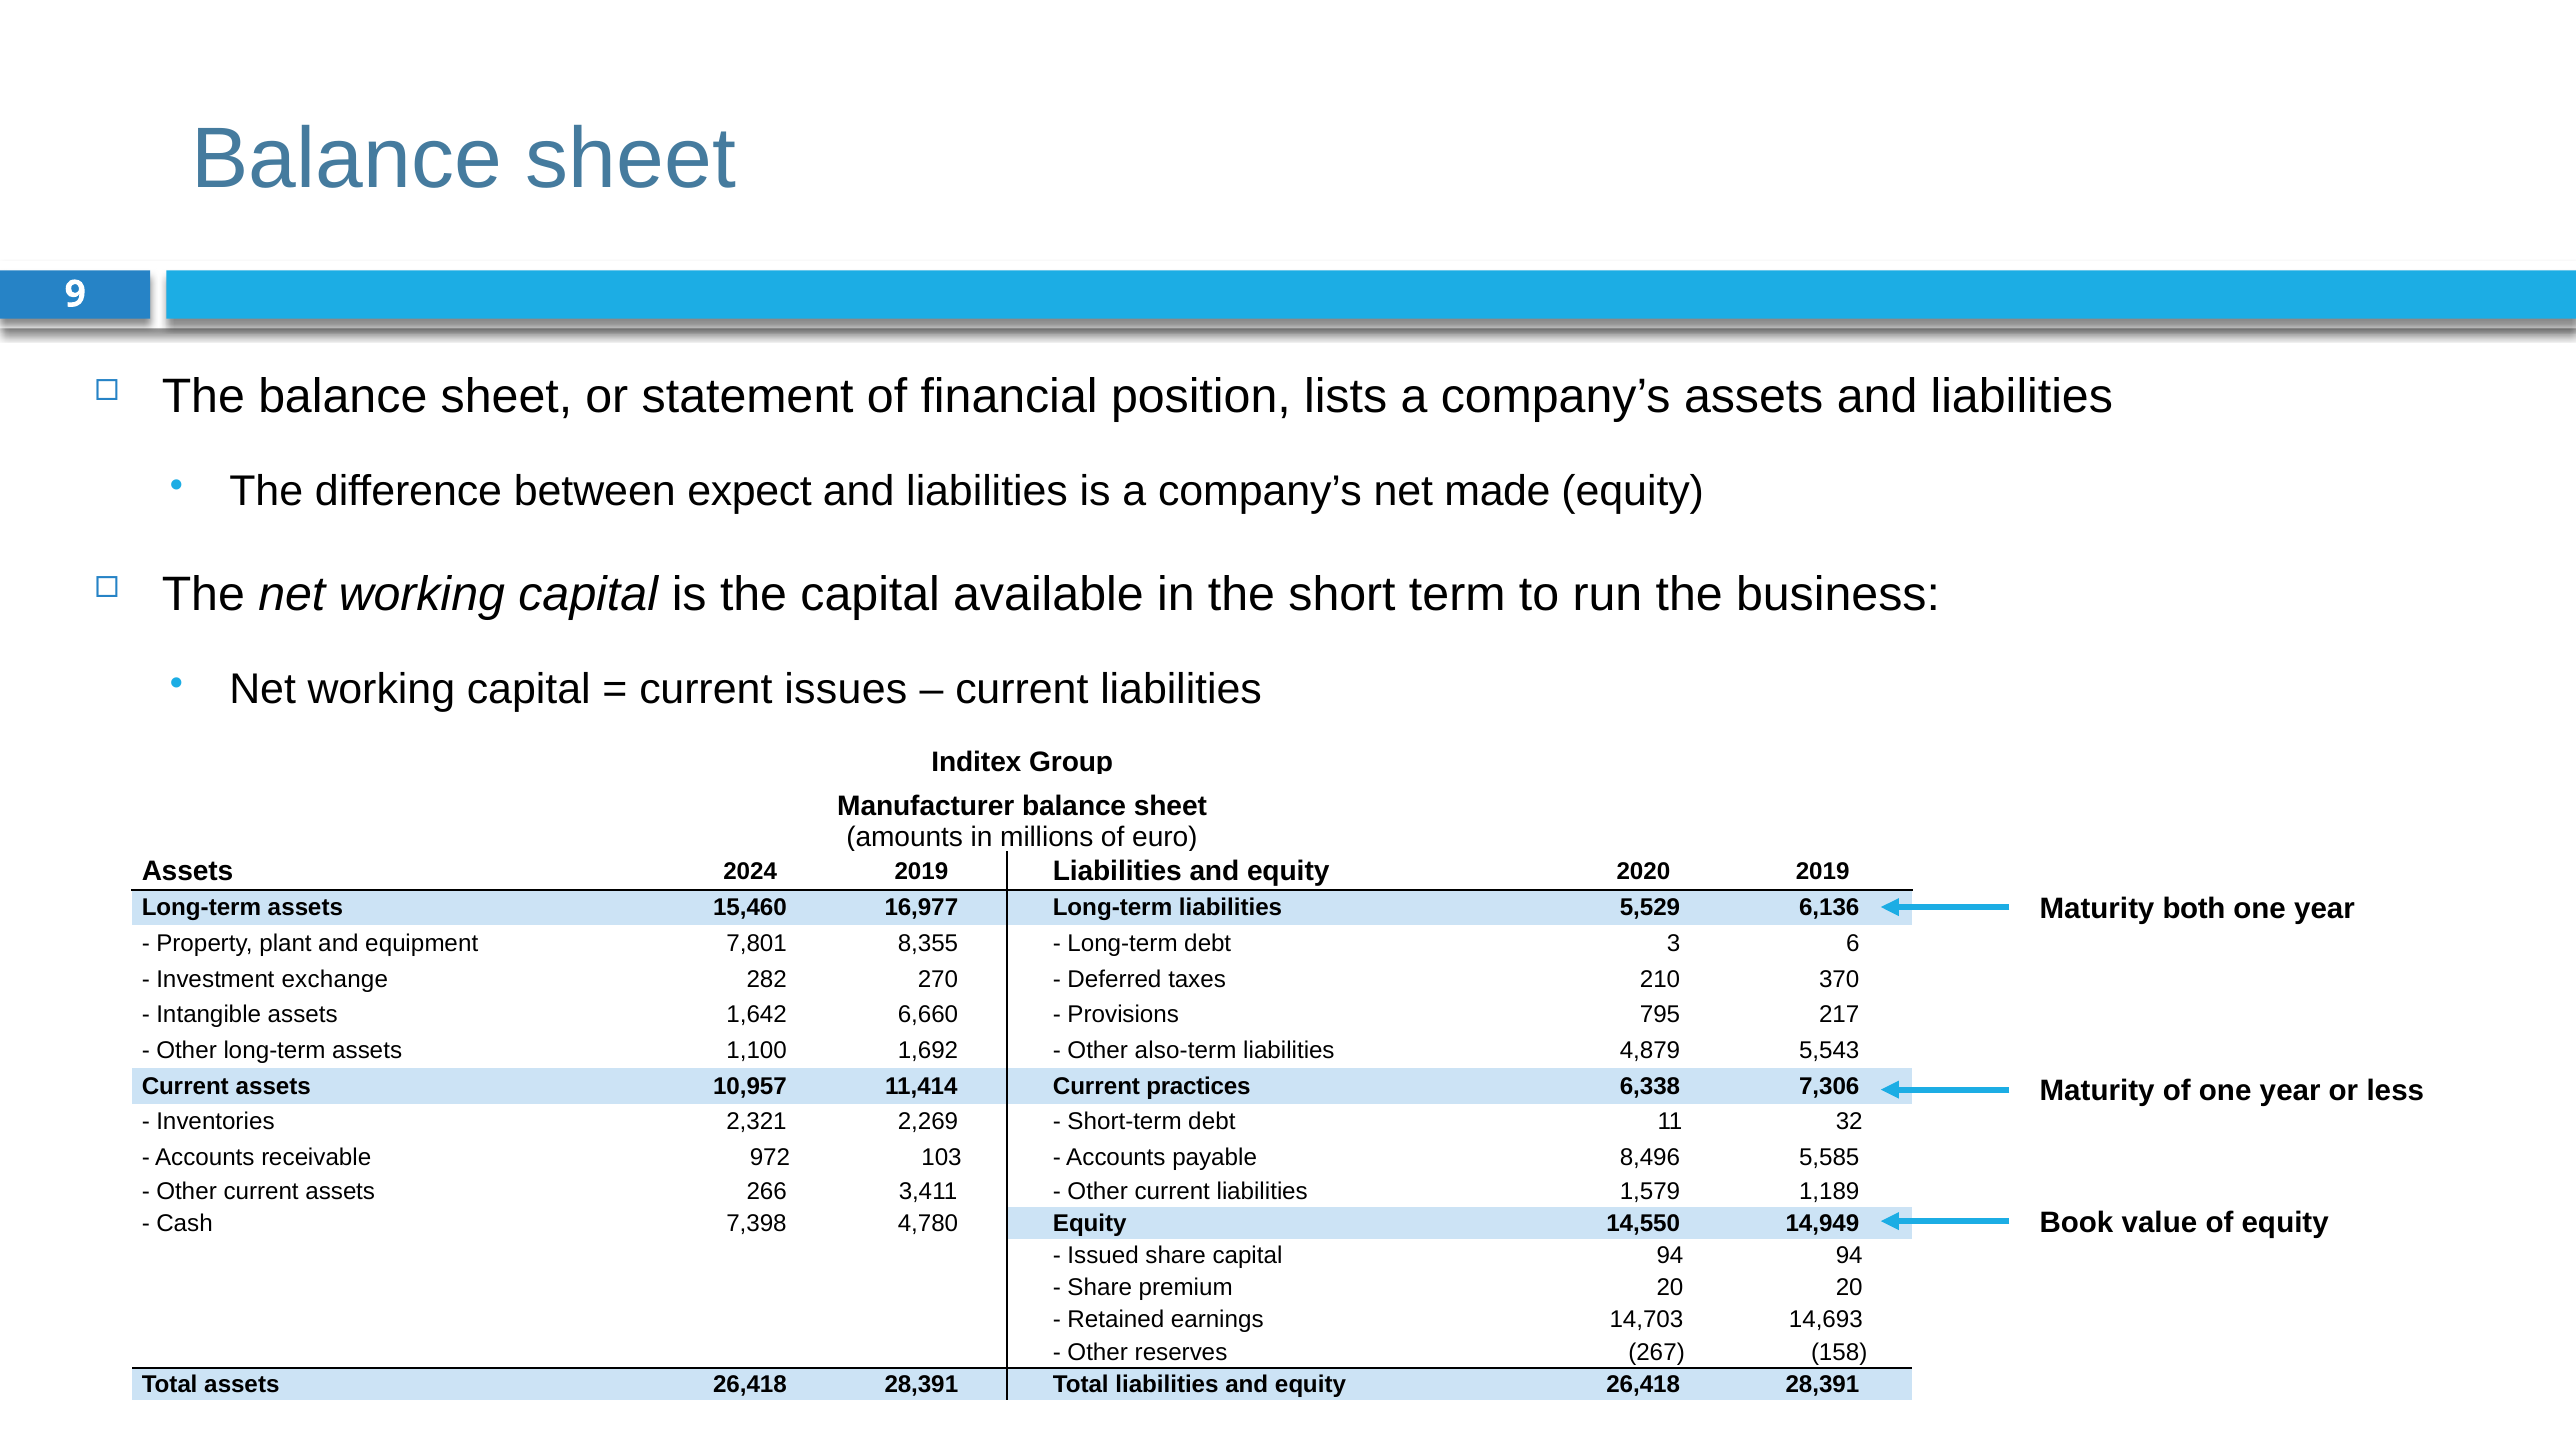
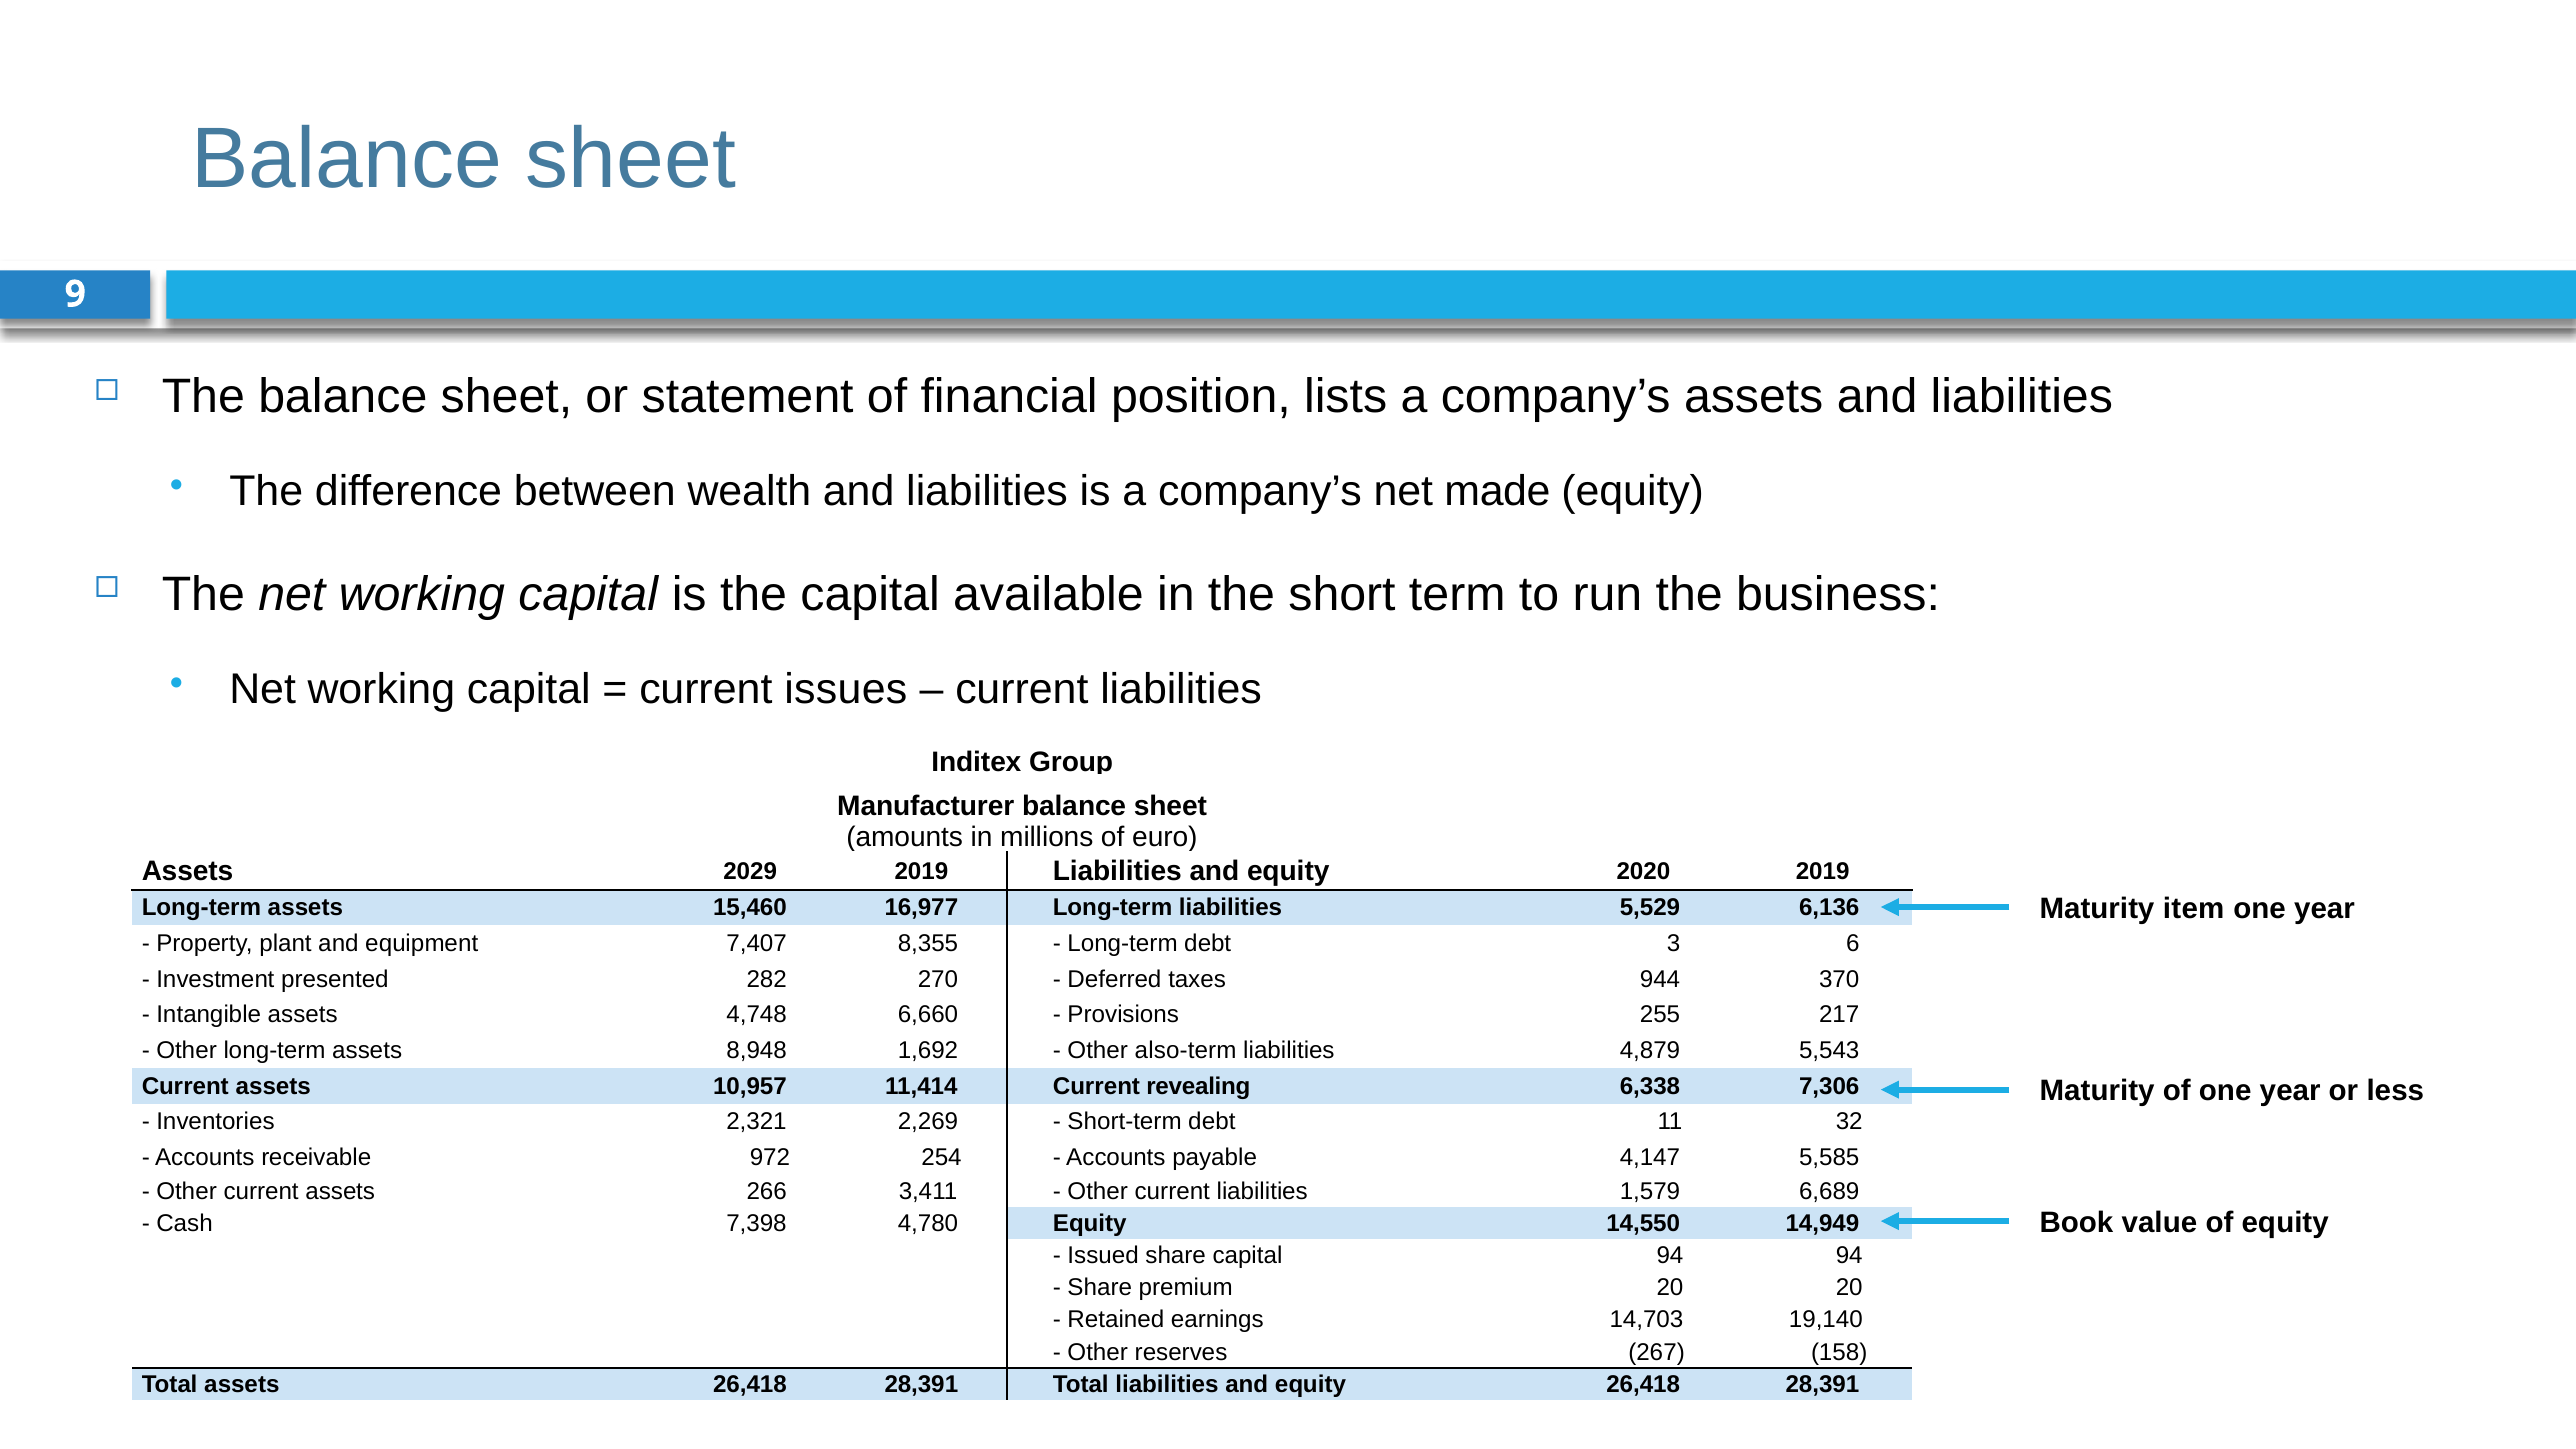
expect: expect -> wealth
2024: 2024 -> 2029
both: both -> item
7,801: 7,801 -> 7,407
exchange: exchange -> presented
210: 210 -> 944
1,642: 1,642 -> 4,748
795: 795 -> 255
1,100: 1,100 -> 8,948
practices: practices -> revealing
103: 103 -> 254
8,496: 8,496 -> 4,147
1,189: 1,189 -> 6,689
14,693: 14,693 -> 19,140
